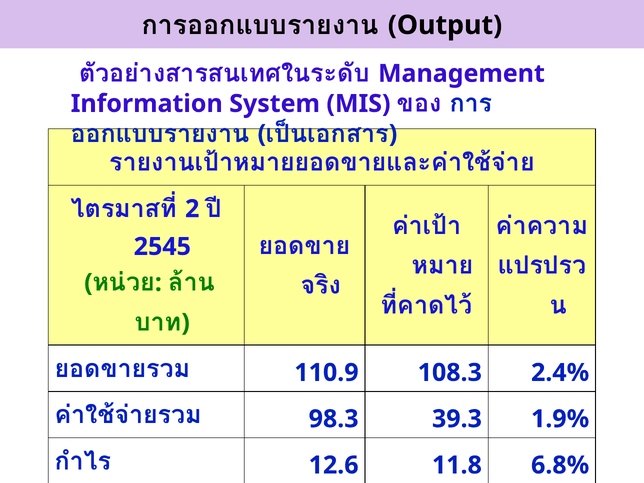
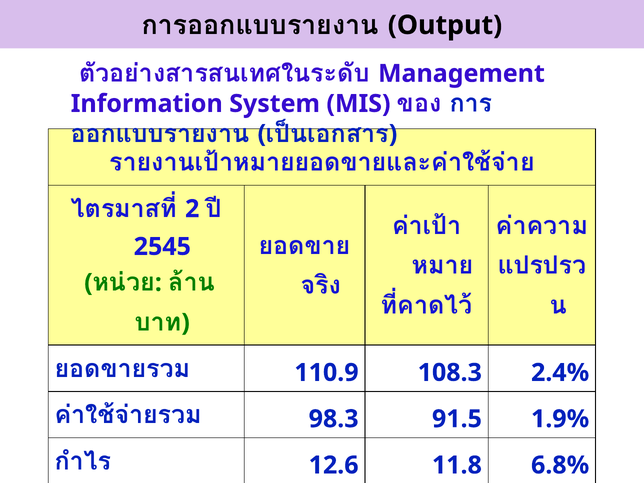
39.3: 39.3 -> 91.5
